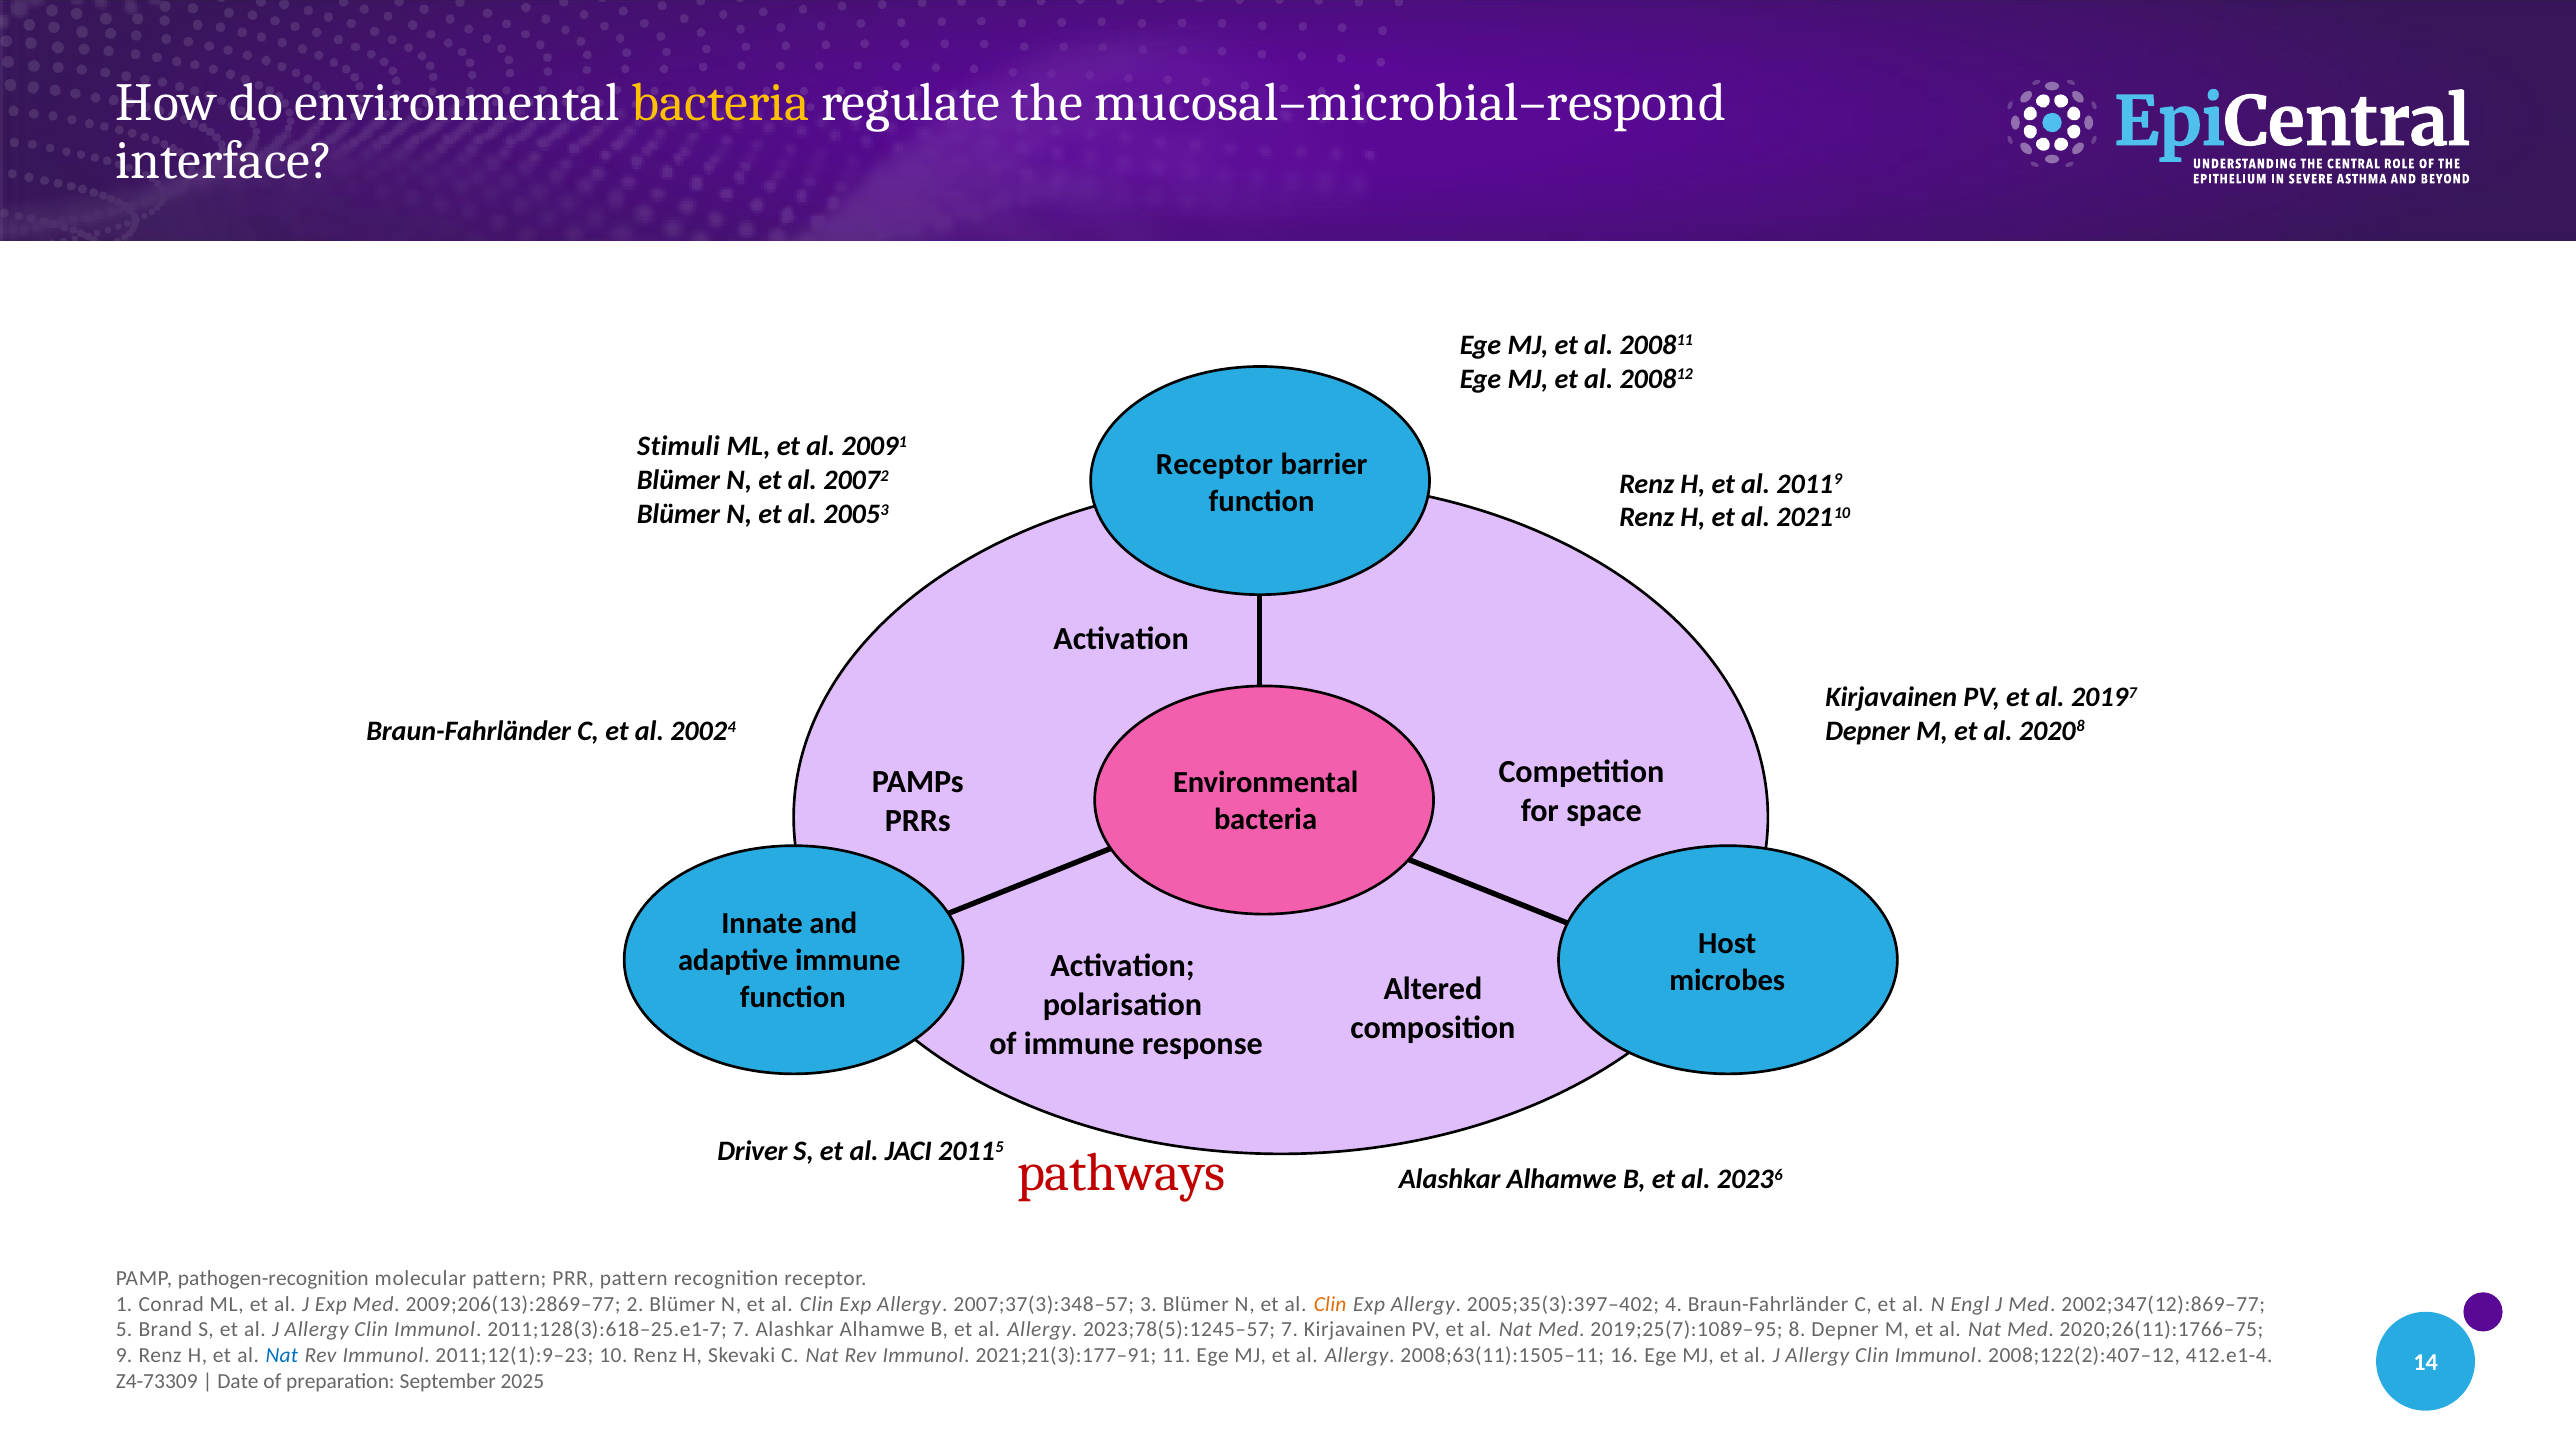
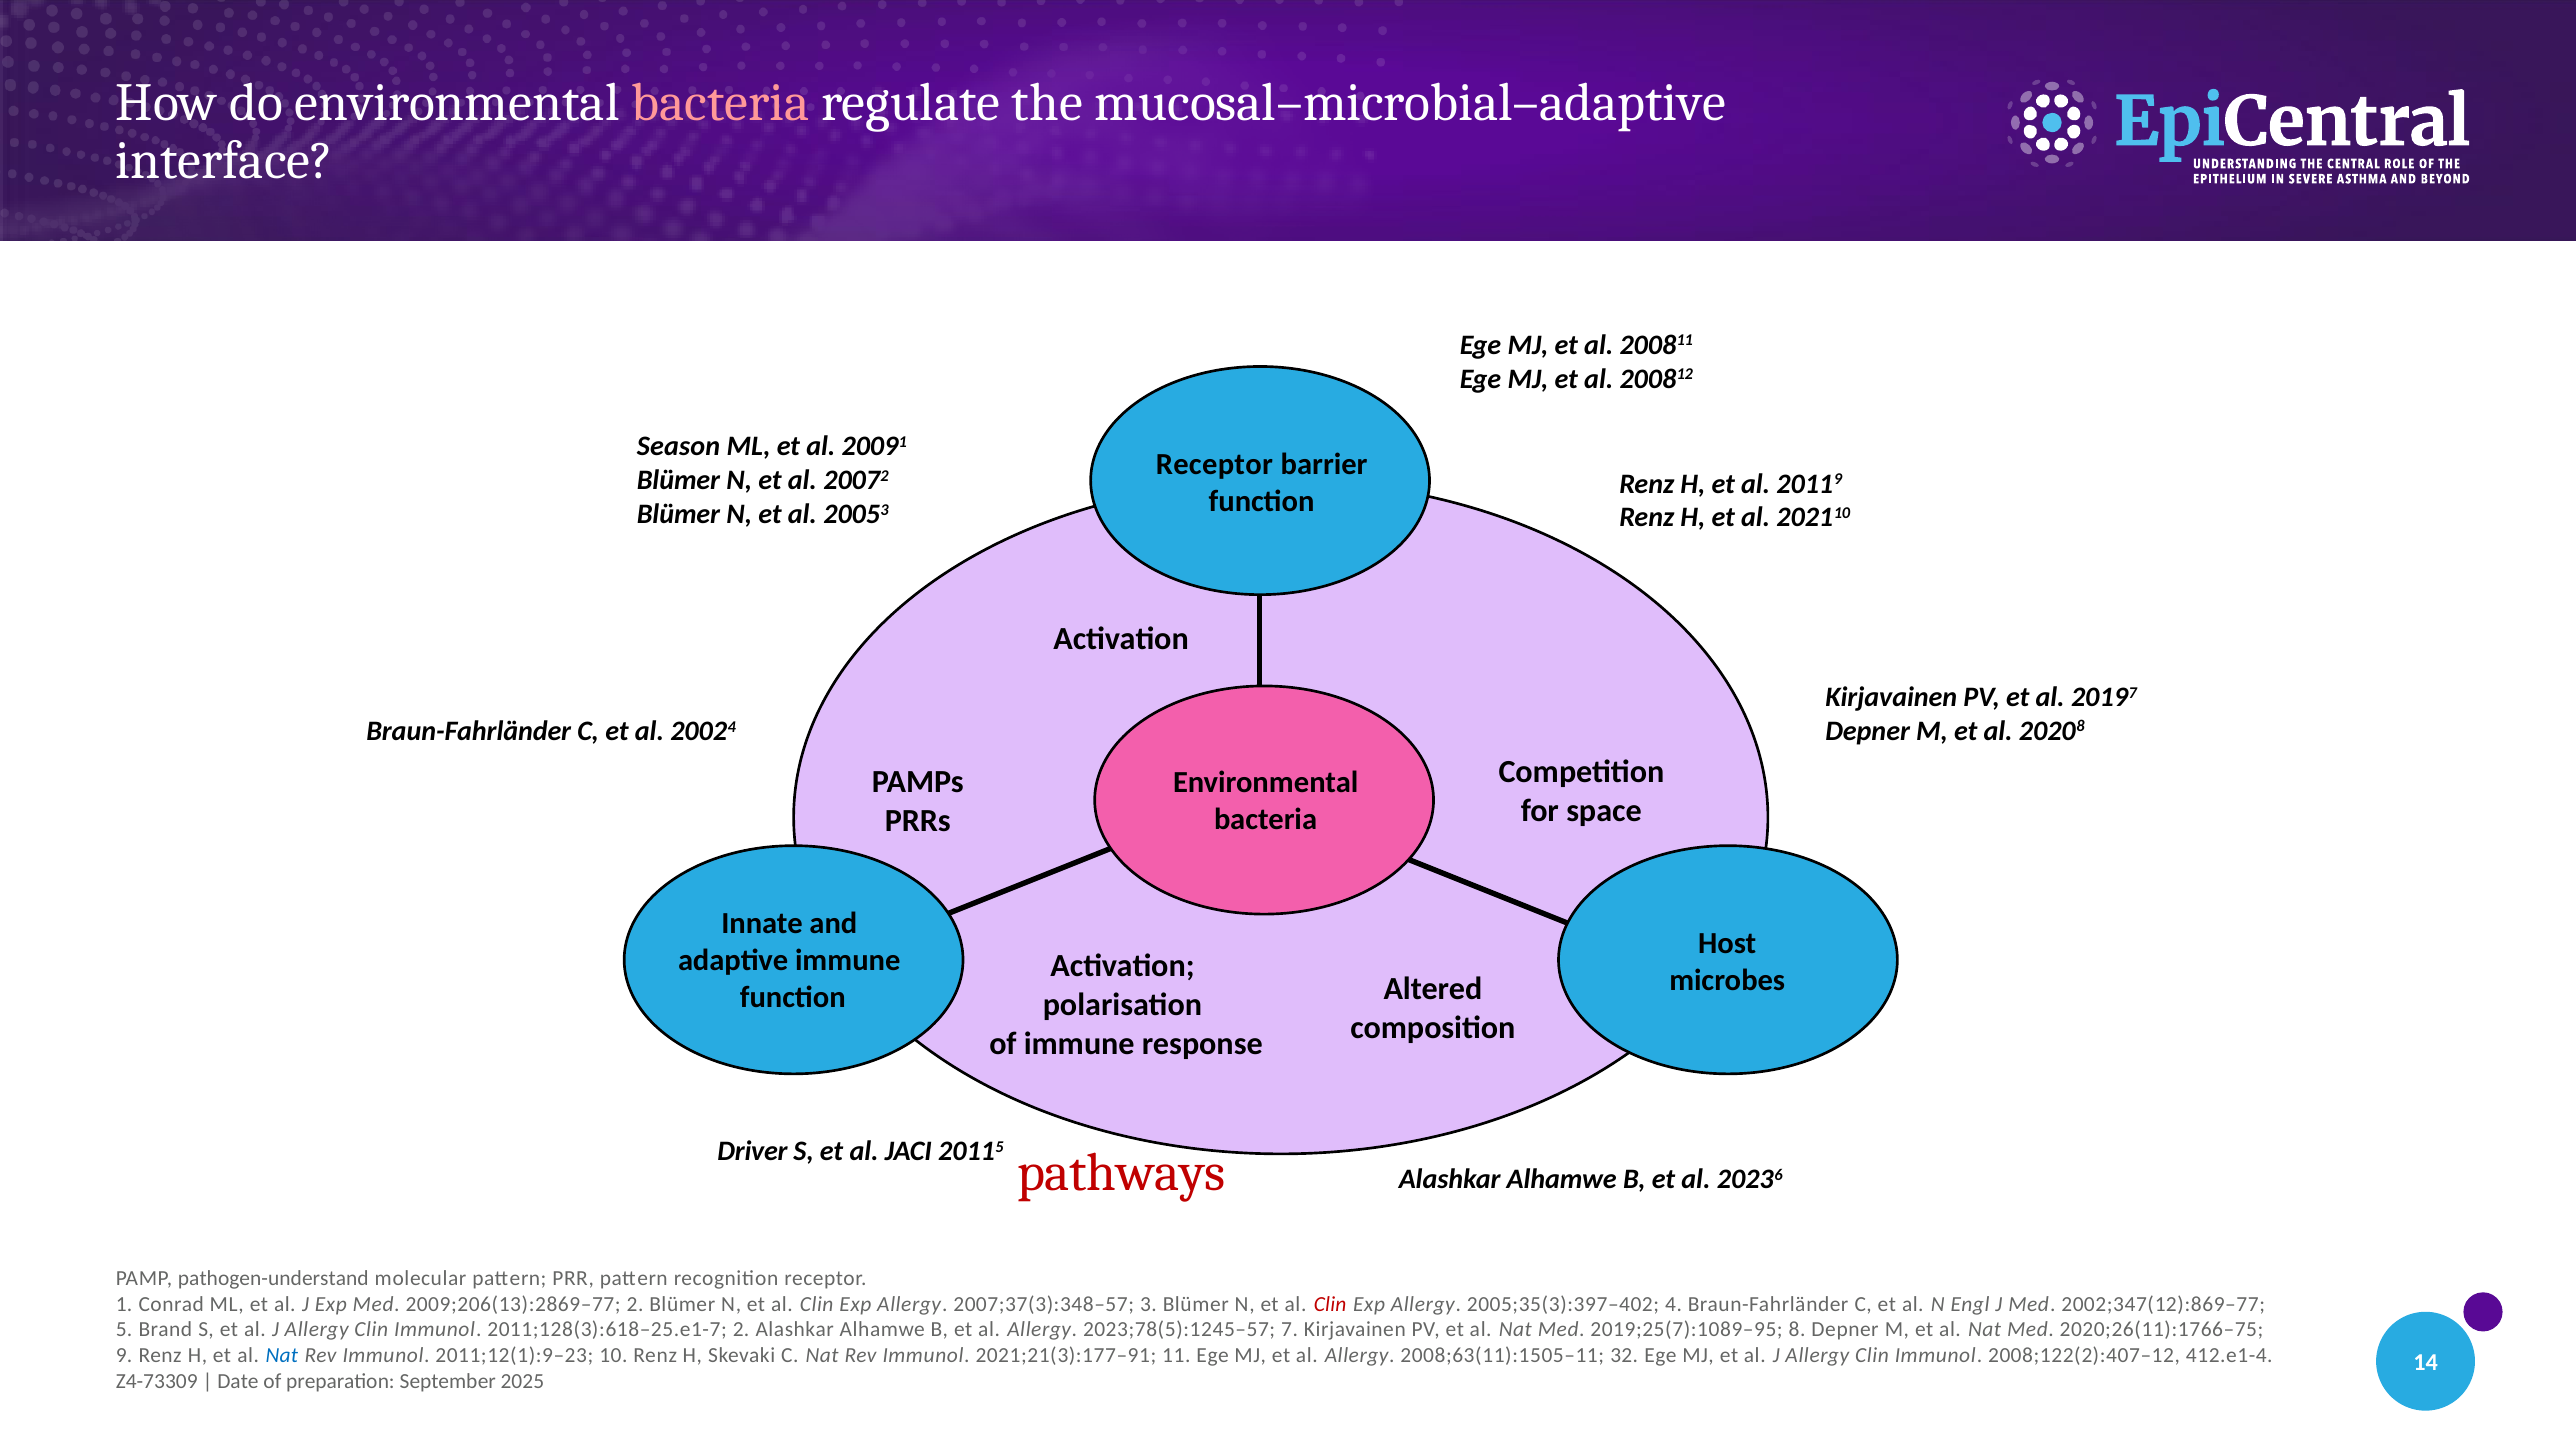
bacteria at (721, 103) colour: yellow -> pink
mucosal–microbial–respond: mucosal–microbial–respond -> mucosal–microbial–adaptive
Stimuli: Stimuli -> Season
pathogen-recognition: pathogen-recognition -> pathogen-understand
Clin at (1330, 1304) colour: orange -> red
2011;128(3):618–25.e1-7 7: 7 -> 2
16: 16 -> 32
